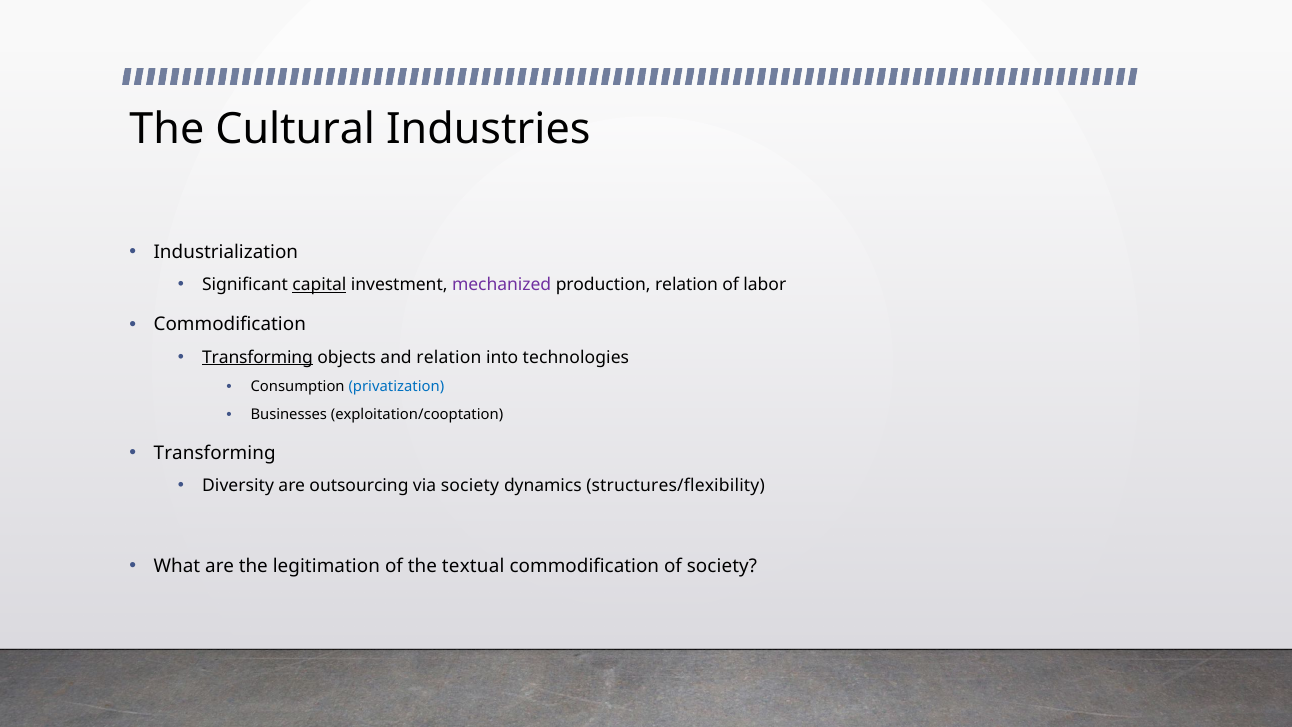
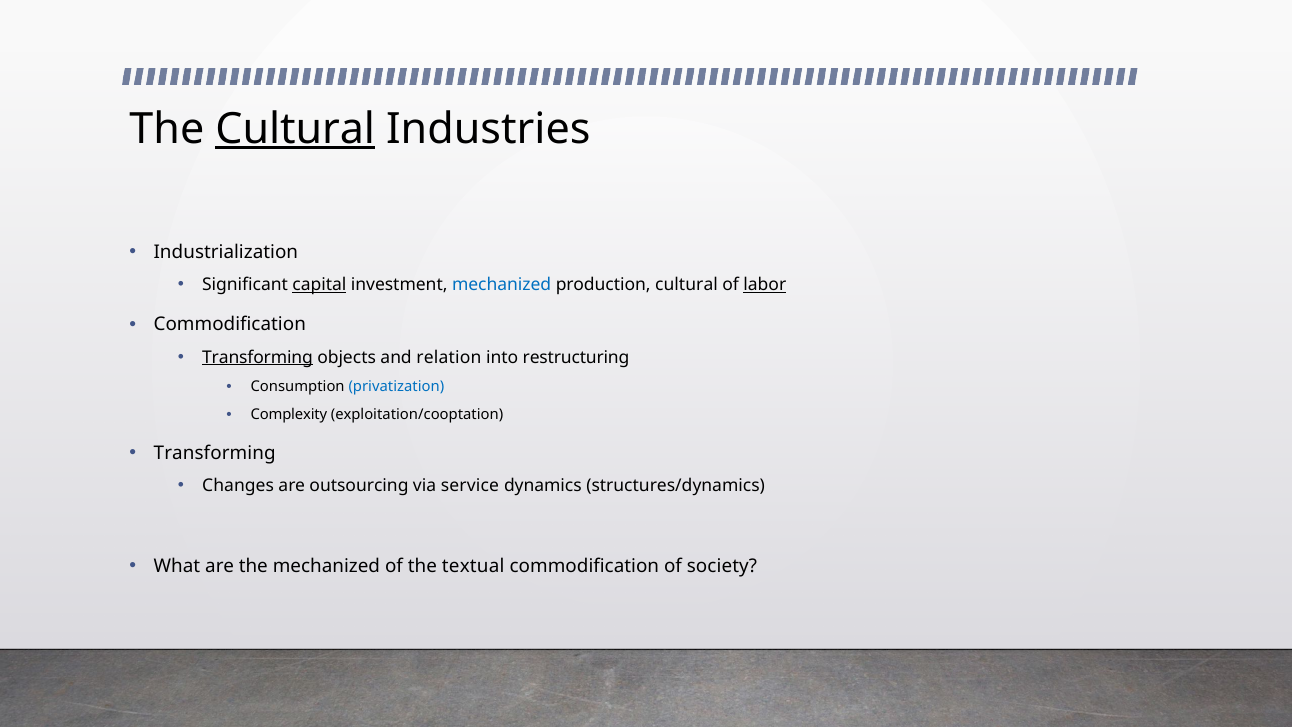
Cultural at (295, 129) underline: none -> present
mechanized at (502, 285) colour: purple -> blue
production relation: relation -> cultural
labor underline: none -> present
technologies: technologies -> restructuring
Businesses: Businesses -> Complexity
Diversity: Diversity -> Changes
via society: society -> service
structures/flexibility: structures/flexibility -> structures/dynamics
the legitimation: legitimation -> mechanized
